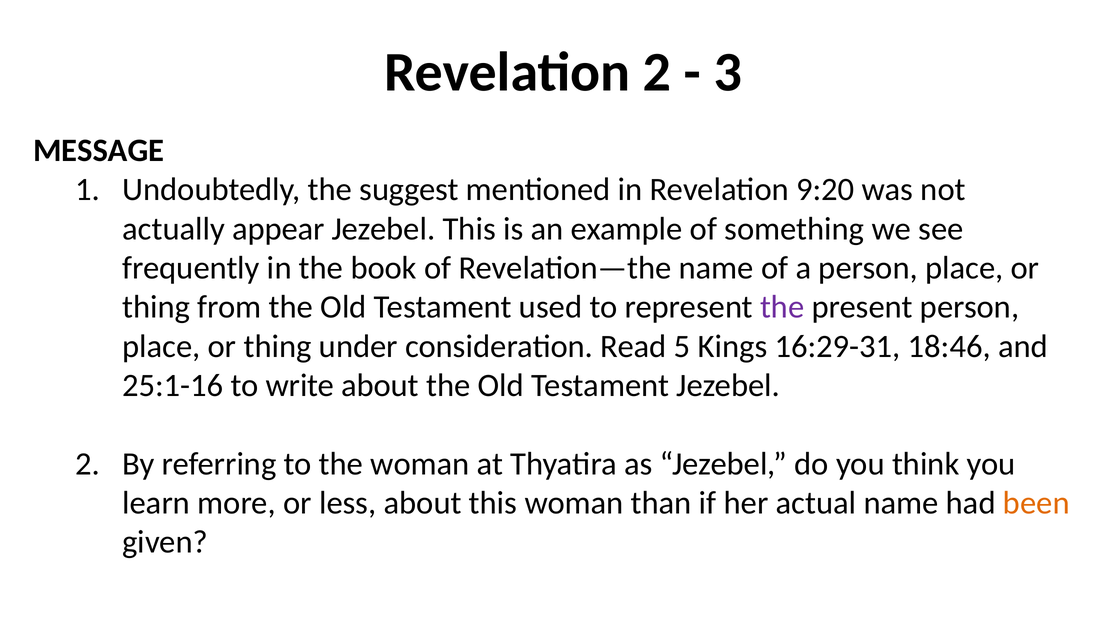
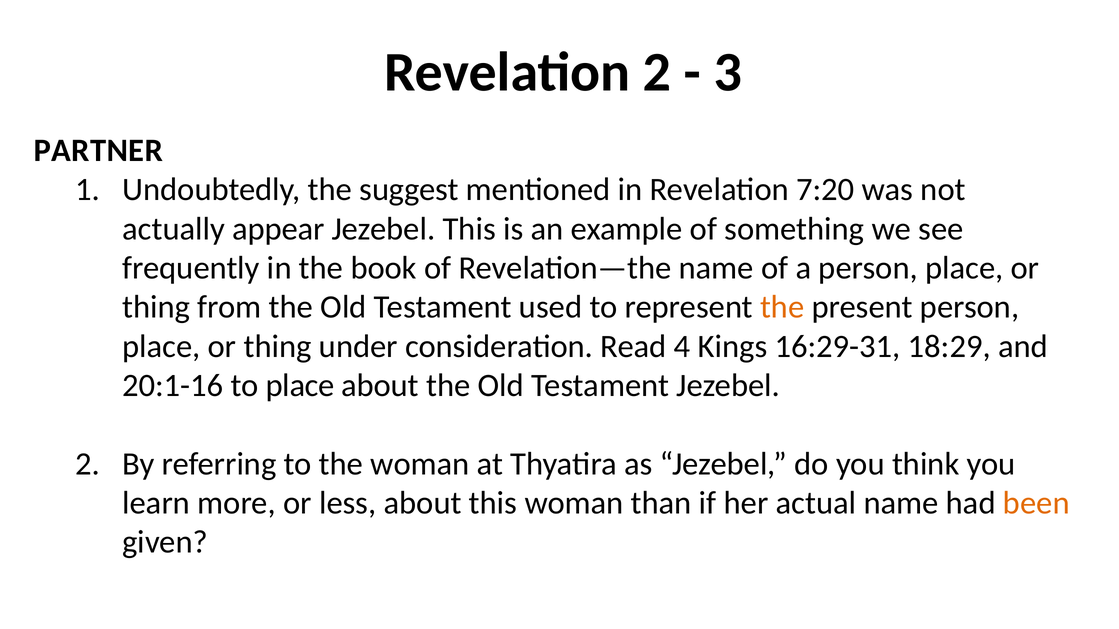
MESSAGE: MESSAGE -> PARTNER
9:20: 9:20 -> 7:20
the at (782, 307) colour: purple -> orange
5: 5 -> 4
18:46: 18:46 -> 18:29
25:1-16: 25:1-16 -> 20:1-16
to write: write -> place
